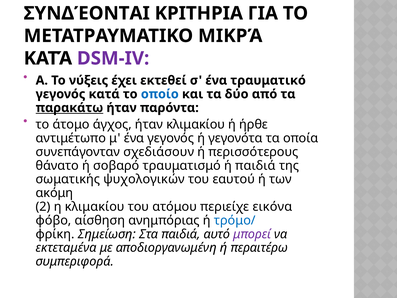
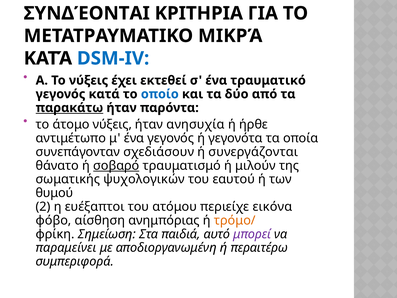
DSM-IV colour: purple -> blue
άτομο άγχος: άγχος -> νύξεις
ήταν κλιμακίου: κλιμακίου -> ανησυχία
περισσότερους: περισσότερους -> συνεργάζονται
σοβαρό underline: none -> present
ή παιδιά: παιδιά -> μιλούν
ακόμη: ακόμη -> θυμού
η κλιμακίου: κλιμακίου -> ευέξαπτοι
τρόμο/ colour: blue -> orange
εκτεταμένα: εκτεταμένα -> παραμείνει
